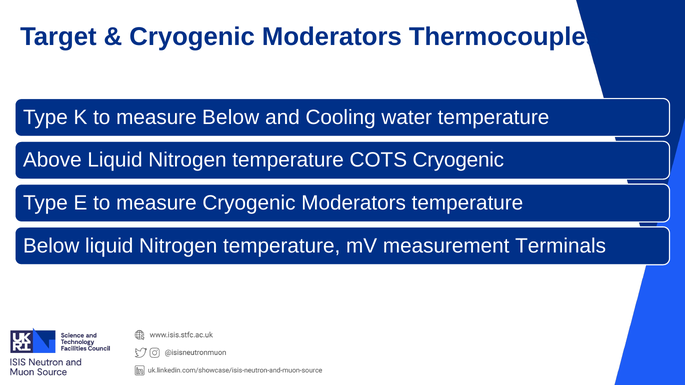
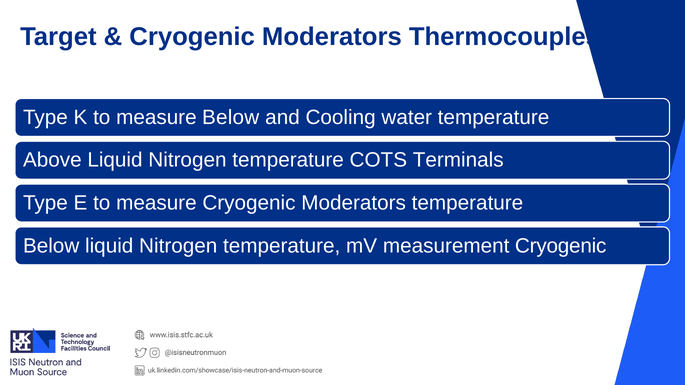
COTS Cryogenic: Cryogenic -> Terminals
measurement Terminals: Terminals -> Cryogenic
